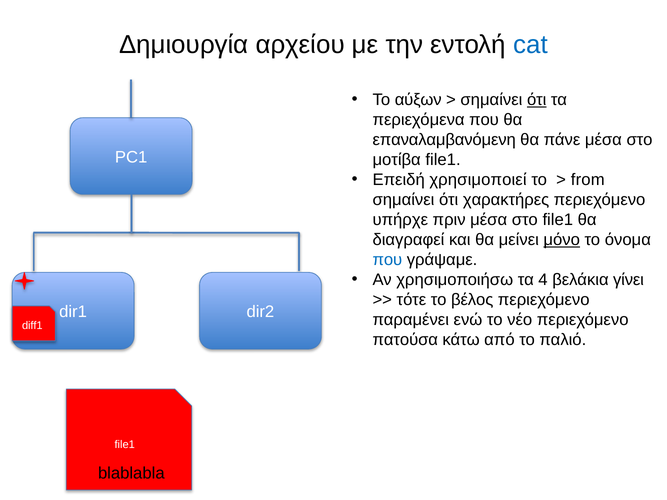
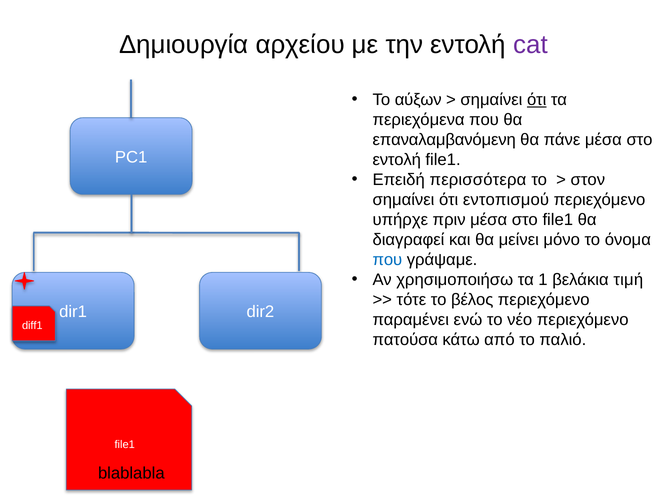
cat colour: blue -> purple
μοτίβα at (397, 160): μοτίβα -> εντολή
χρησιμοποιεί: χρησιμοποιεί -> περισσότερα
from: from -> στον
χαρακτήρες: χαρακτήρες -> εντοπισμού
μόνο underline: present -> none
4: 4 -> 1
γίνει: γίνει -> τιμή
